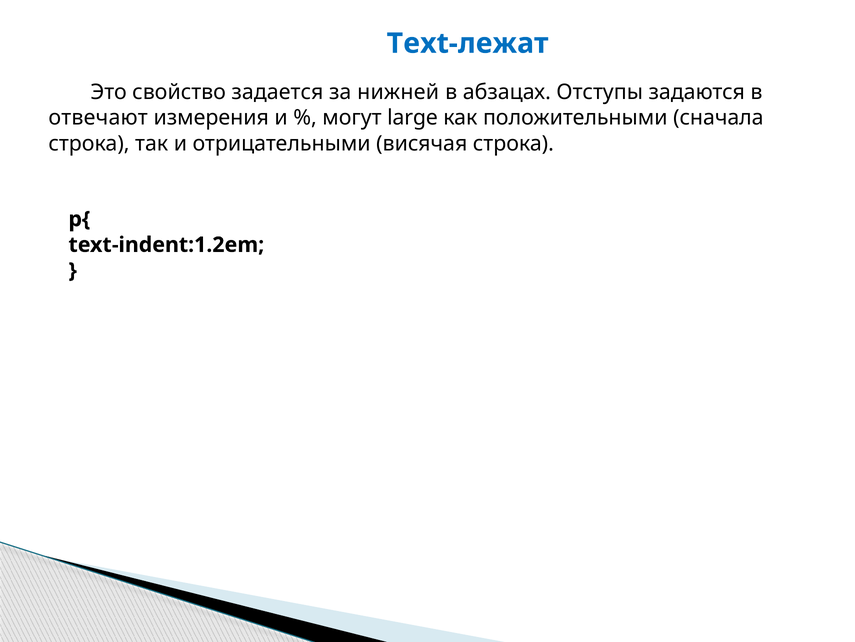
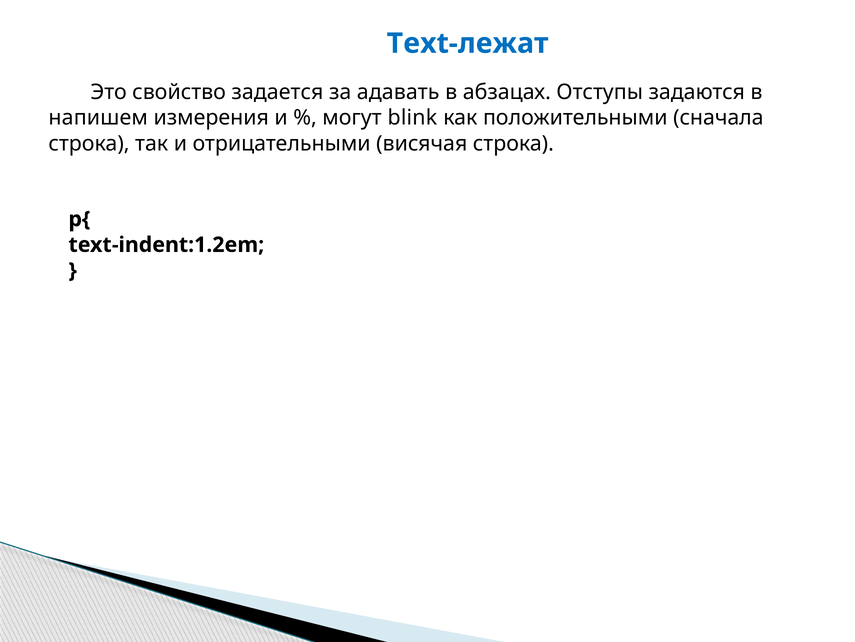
нижней: нижней -> адавать
отвечают: отвечают -> напишем
large: large -> blink
